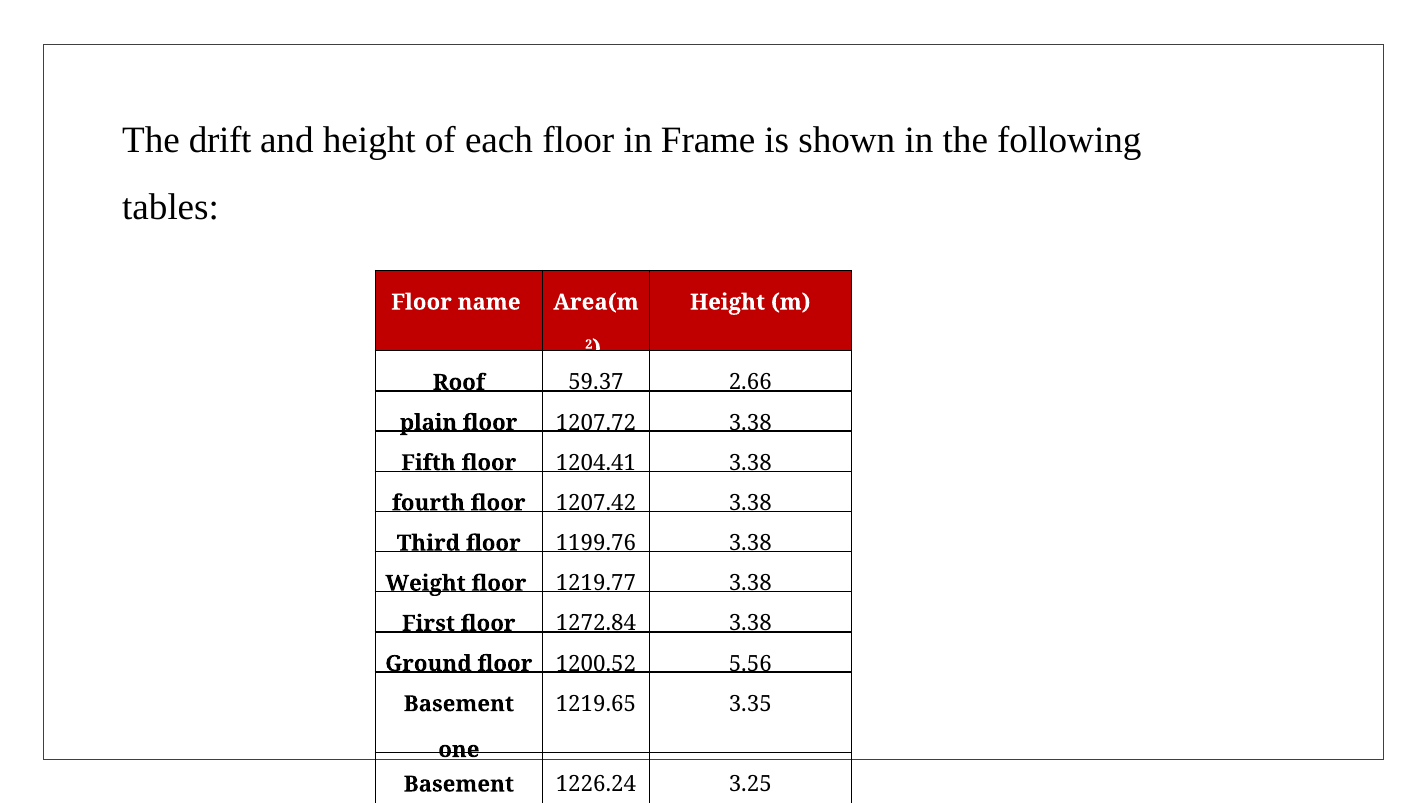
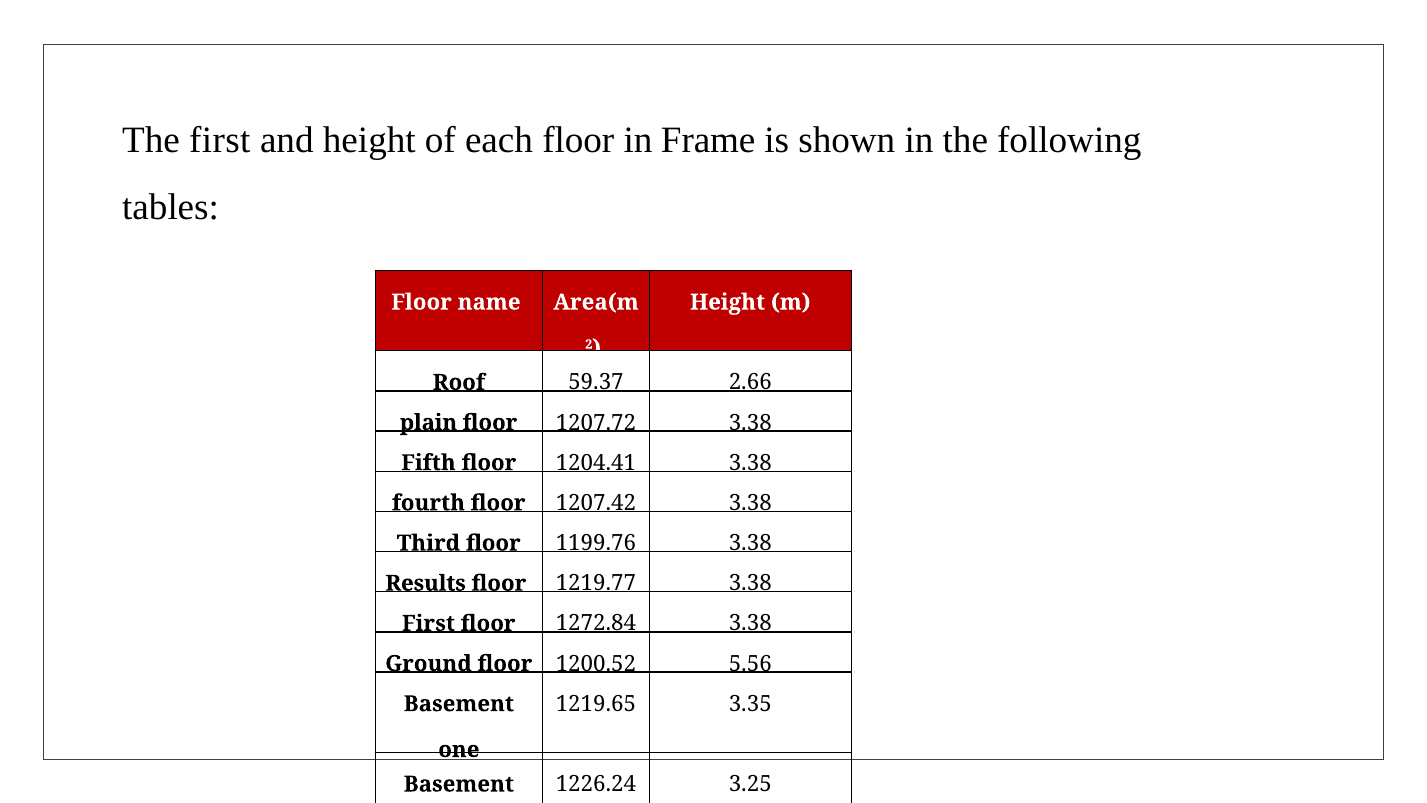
The drift: drift -> first
Weight: Weight -> Results
